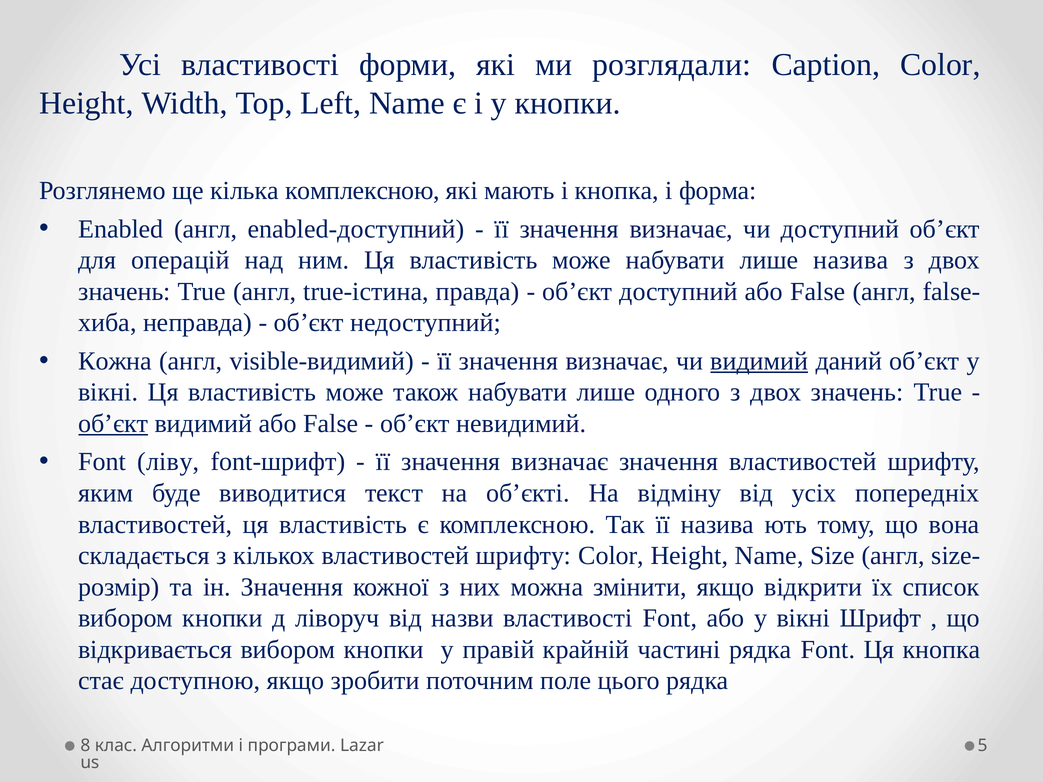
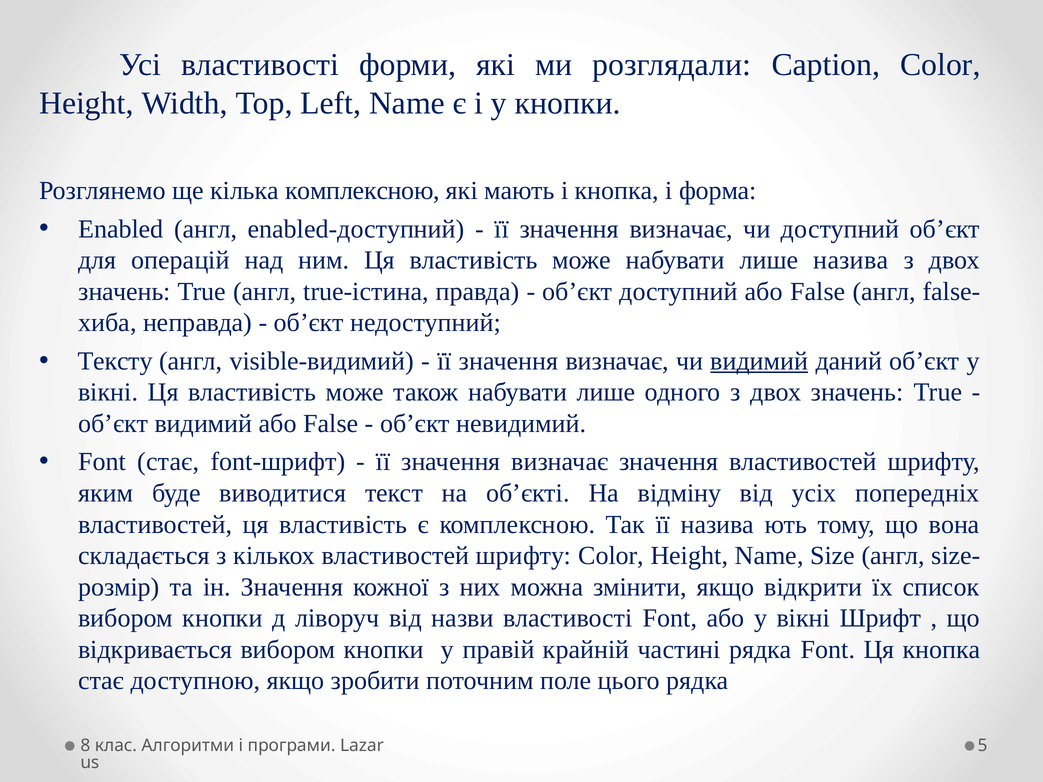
Кожна: Кожна -> Тексту
об’єкт at (113, 424) underline: present -> none
Font ліву: ліву -> стає
